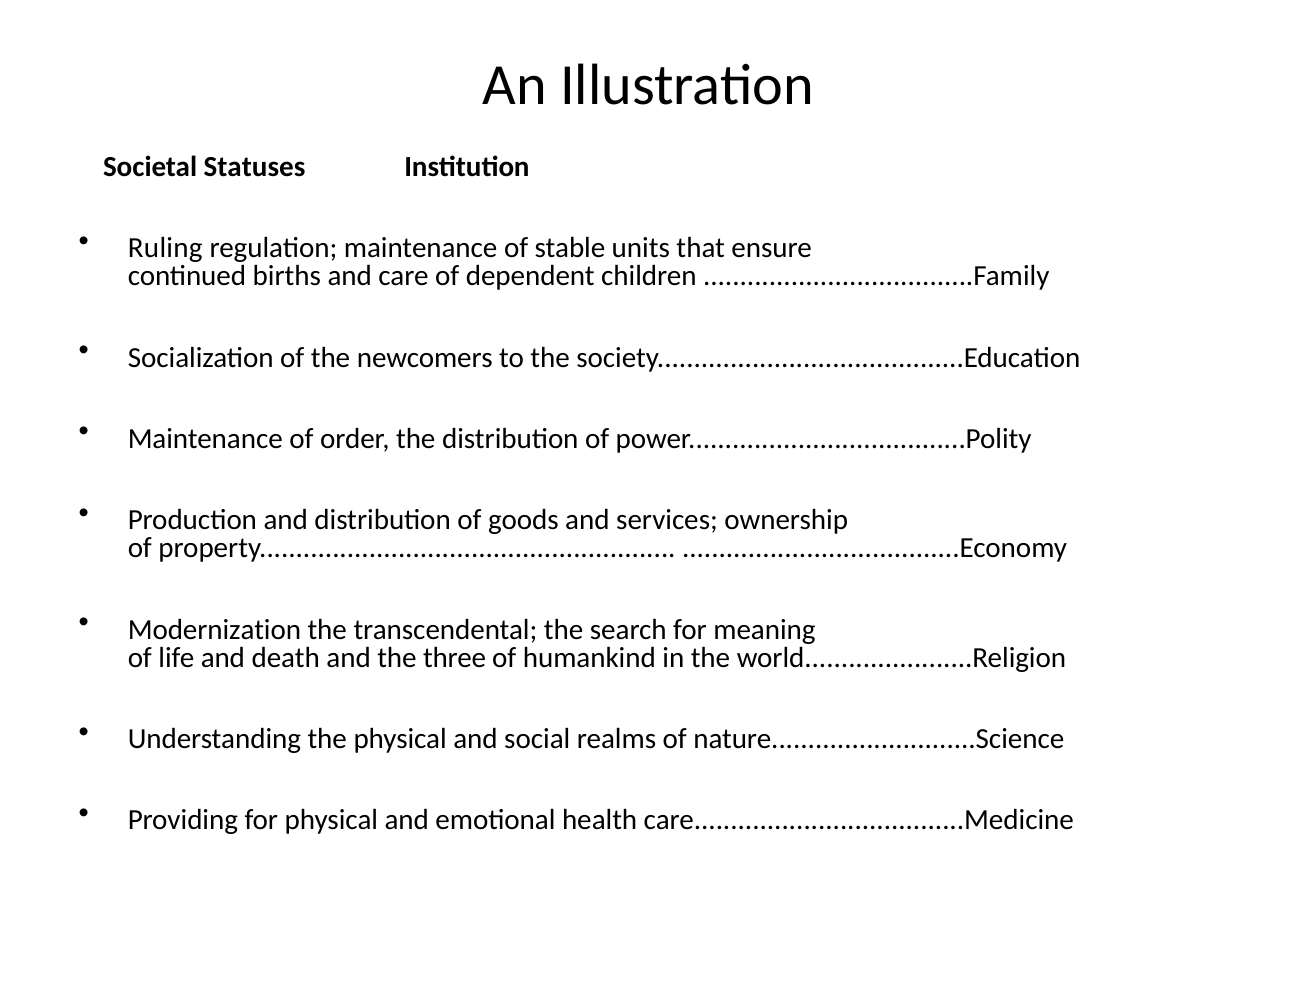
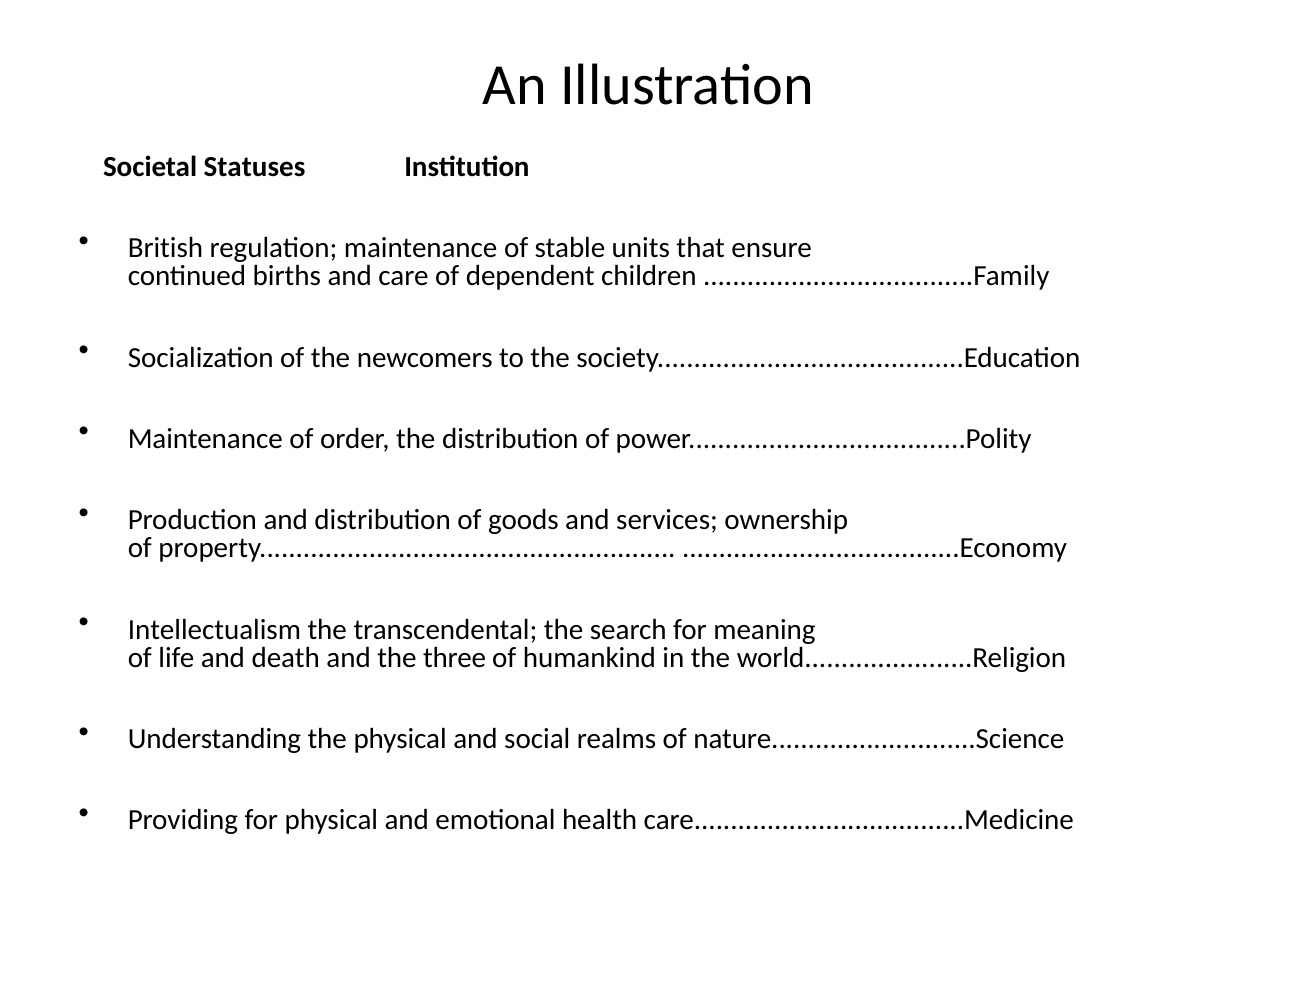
Ruling: Ruling -> British
Modernization: Modernization -> Intellectualism
